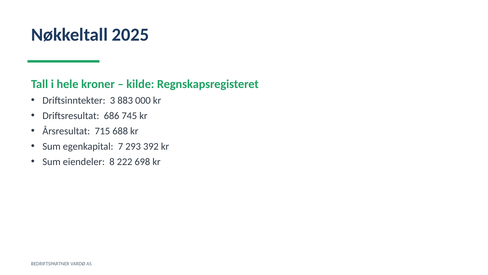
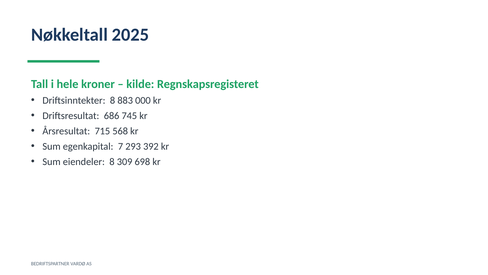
Driftsinntekter 3: 3 -> 8
688: 688 -> 568
222: 222 -> 309
